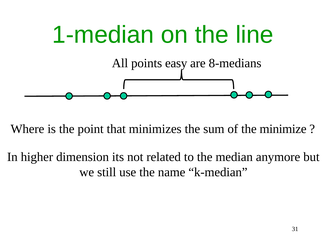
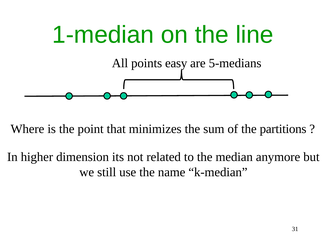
8-medians: 8-medians -> 5-medians
minimize: minimize -> partitions
